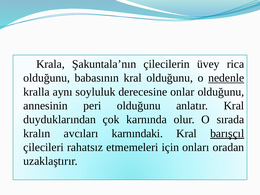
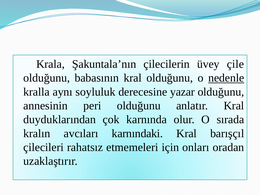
rica: rica -> çile
onlar: onlar -> yazar
barışçıl underline: present -> none
